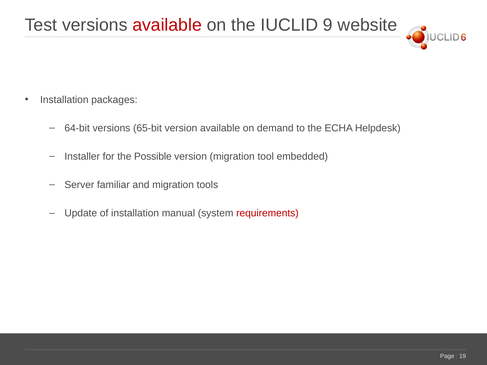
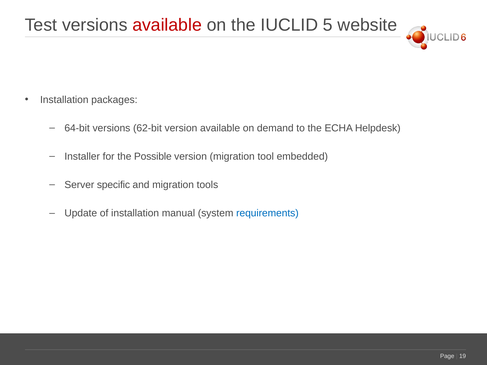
9: 9 -> 5
65-bit: 65-bit -> 62-bit
familiar: familiar -> specific
requirements colour: red -> blue
